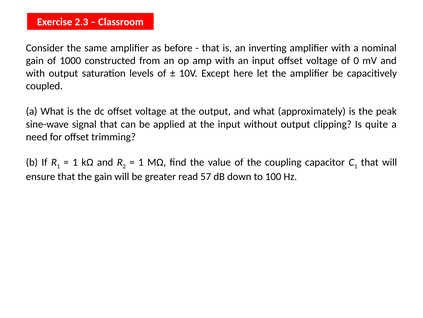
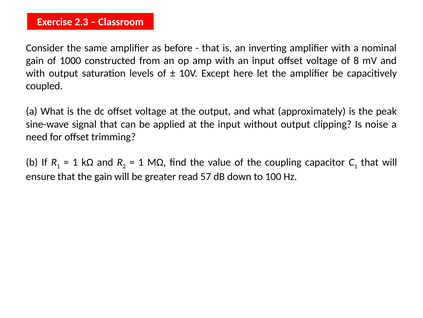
0: 0 -> 8
quite: quite -> noise
